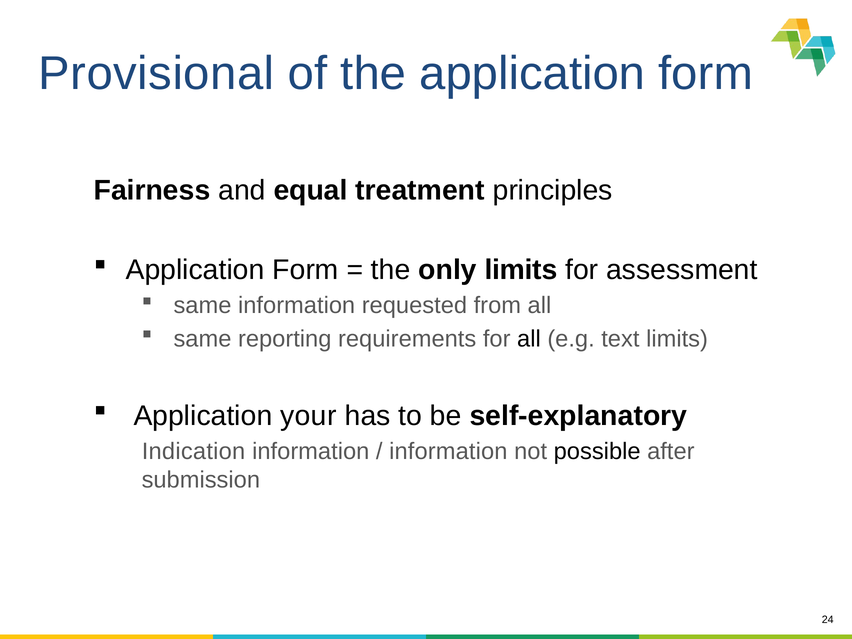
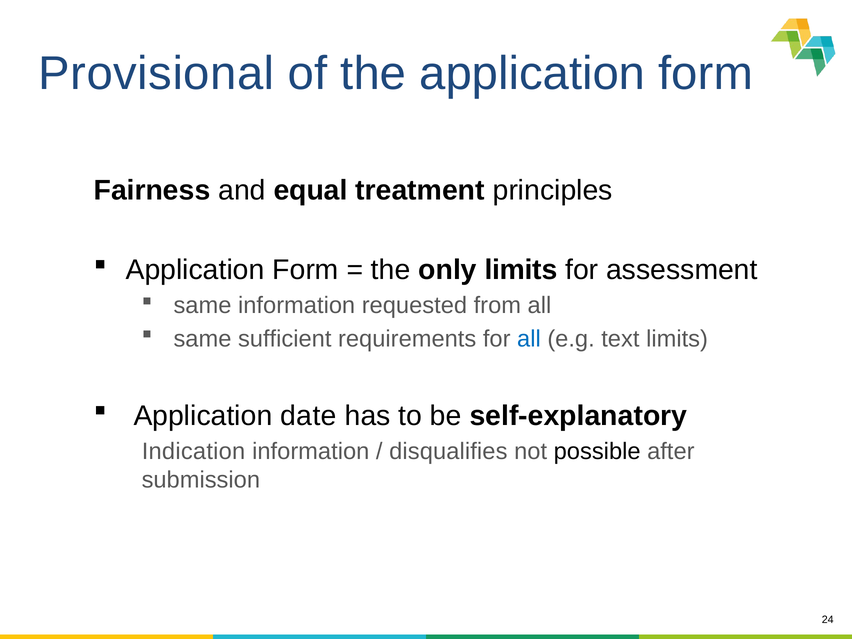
reporting: reporting -> sufficient
all at (529, 339) colour: black -> blue
your: your -> date
information at (448, 451): information -> disqualifies
